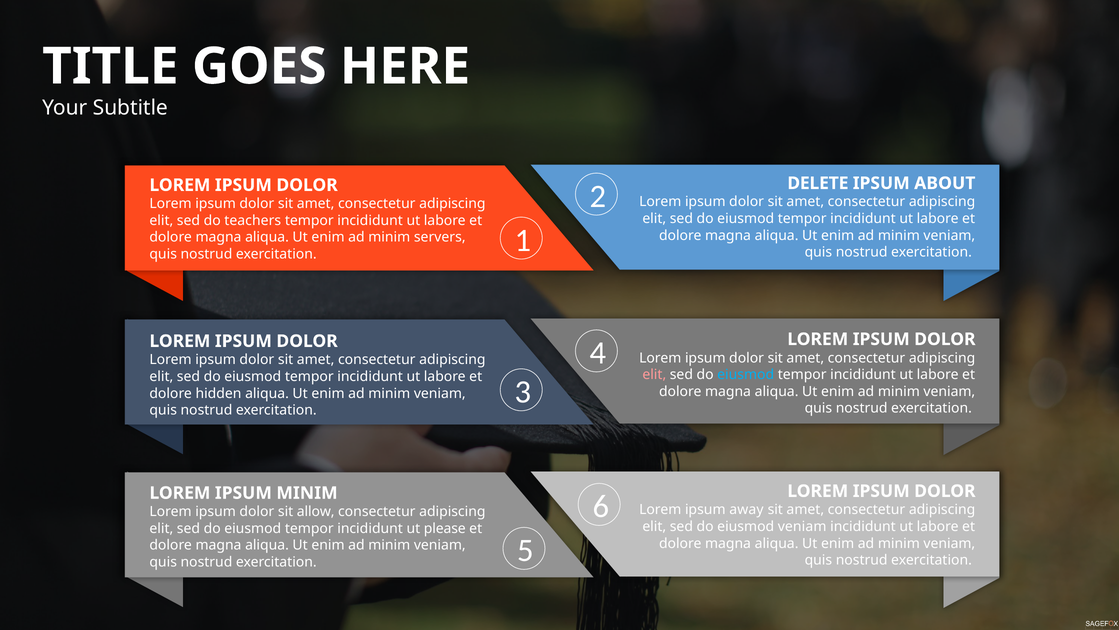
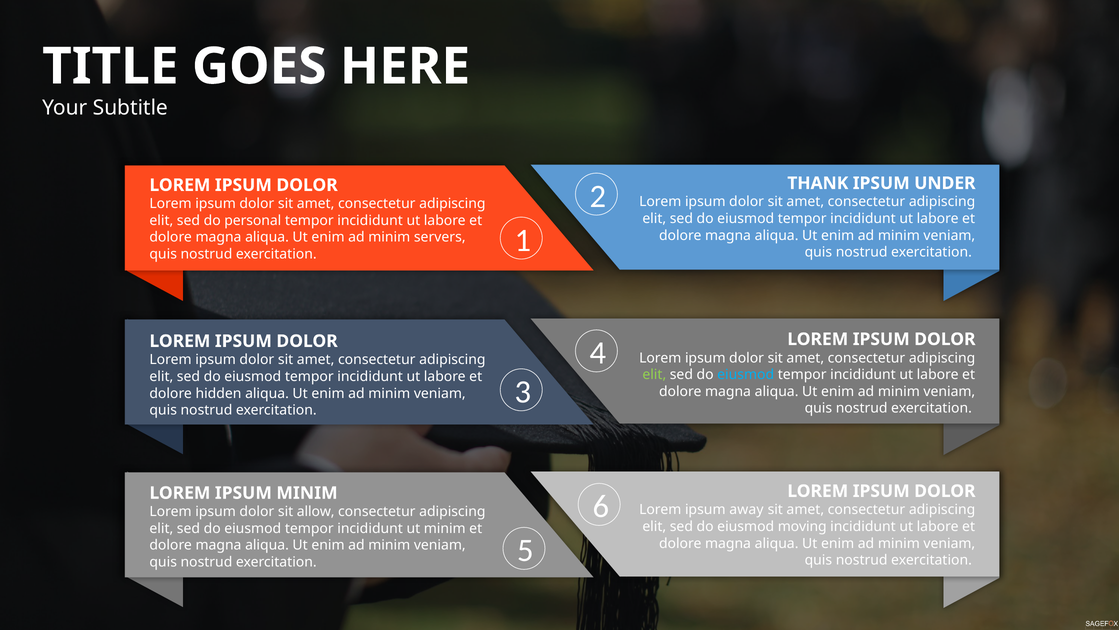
DELETE: DELETE -> THANK
ABOUT: ABOUT -> UNDER
teachers: teachers -> personal
elit at (654, 374) colour: pink -> light green
eiusmod veniam: veniam -> moving
ut please: please -> minim
